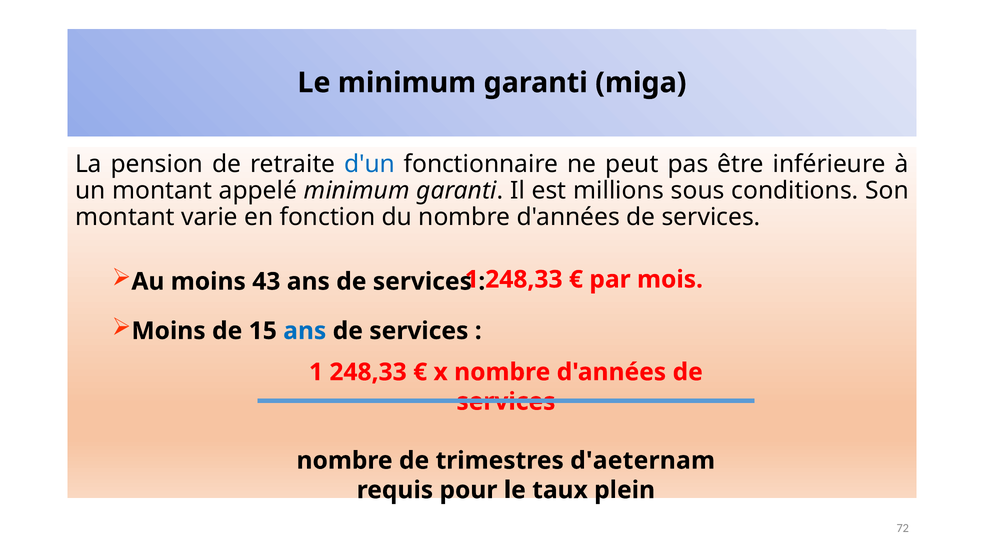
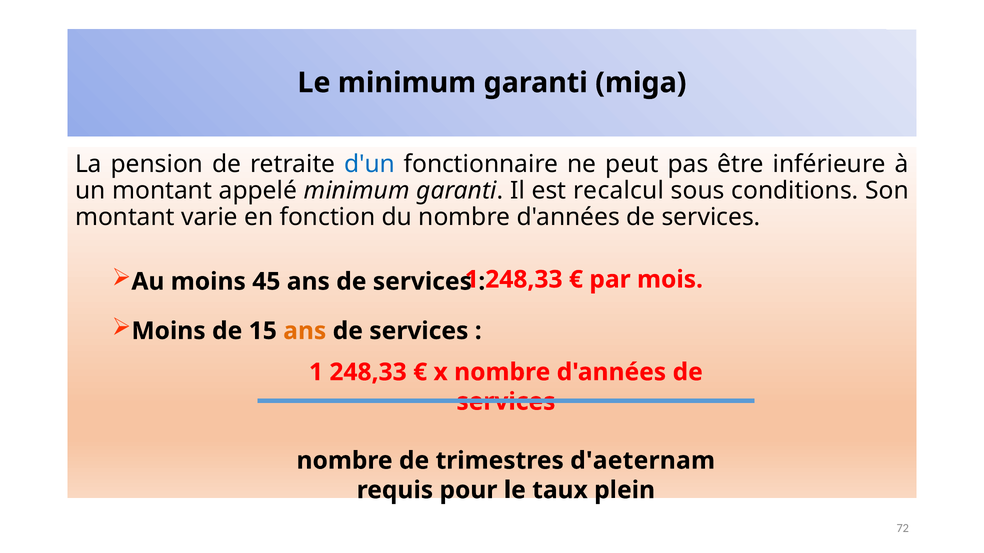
millions: millions -> recalcul
43: 43 -> 45
ans at (305, 331) colour: blue -> orange
